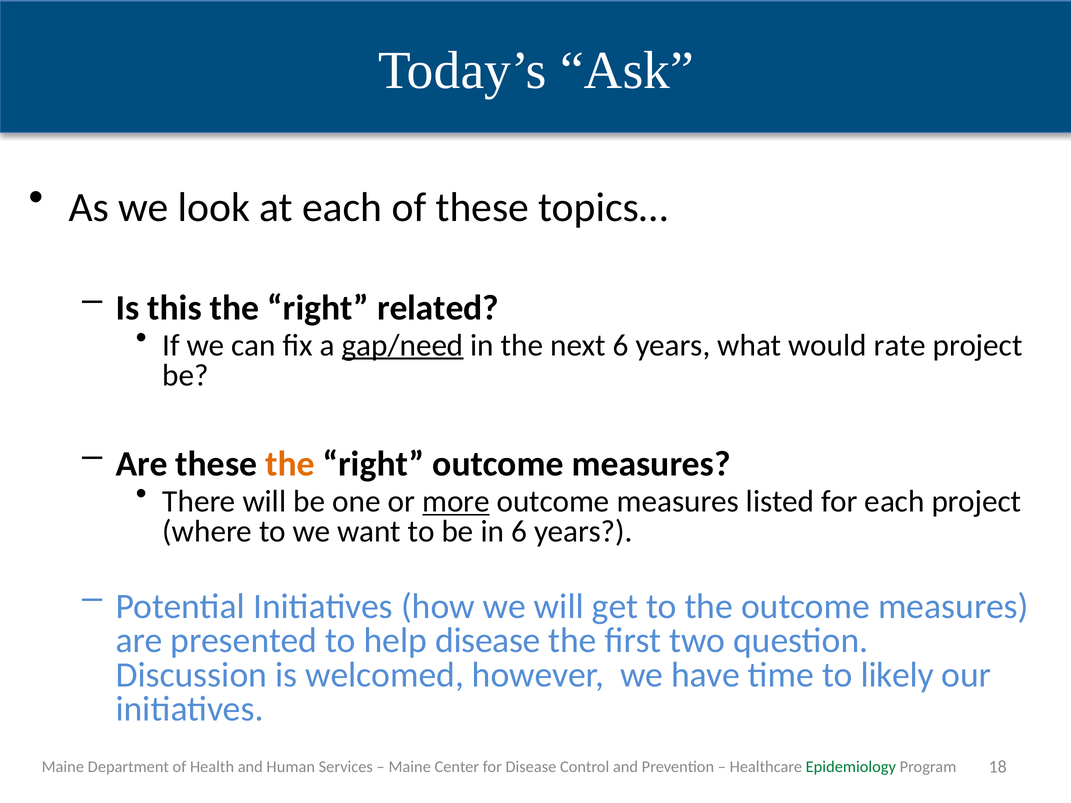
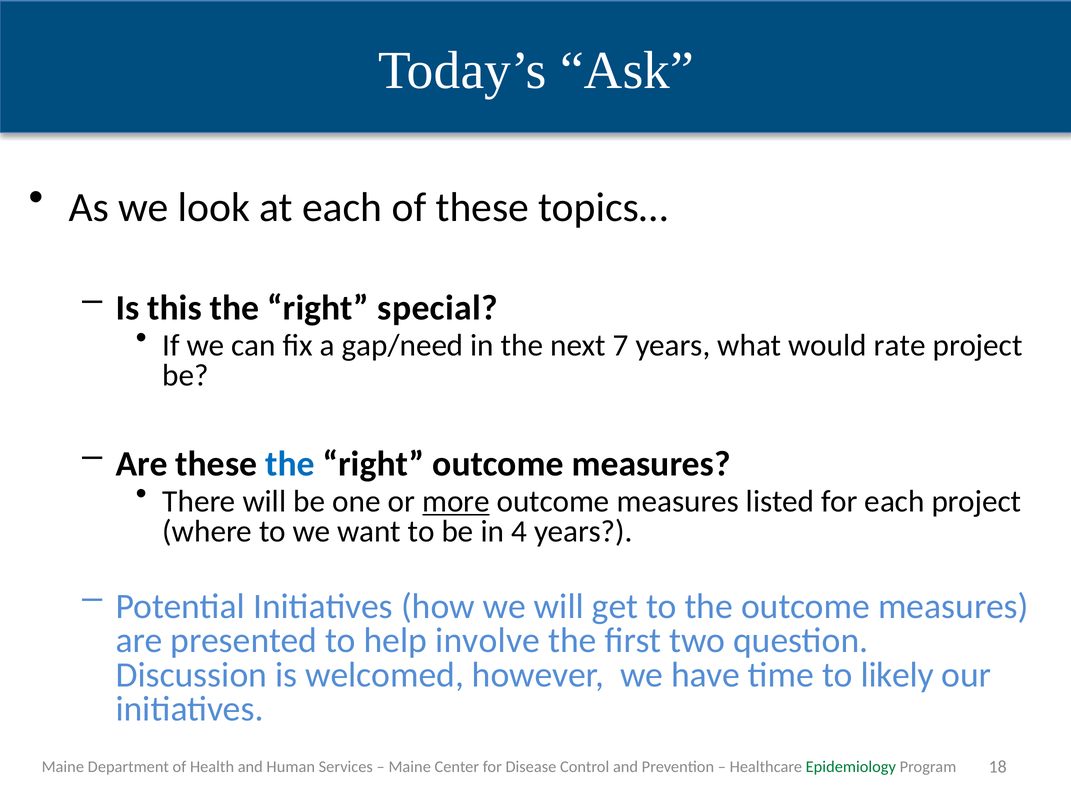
related: related -> special
gap/need underline: present -> none
next 6: 6 -> 7
the at (290, 464) colour: orange -> blue
in 6: 6 -> 4
help disease: disease -> involve
